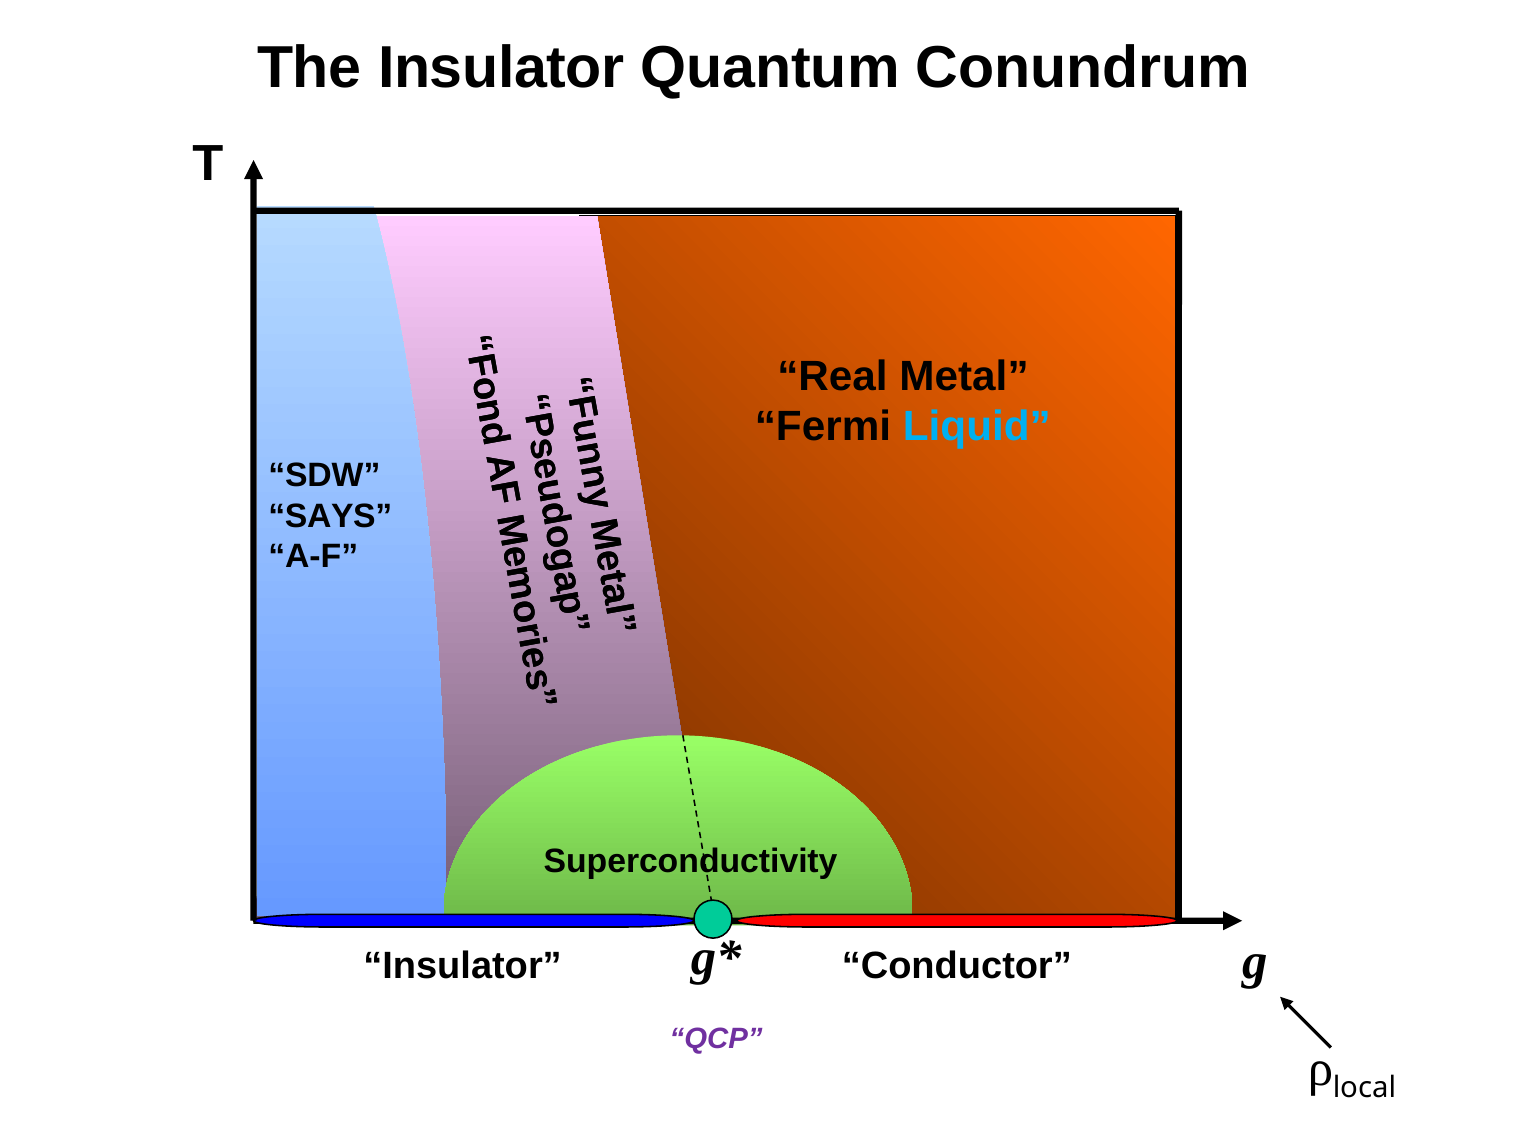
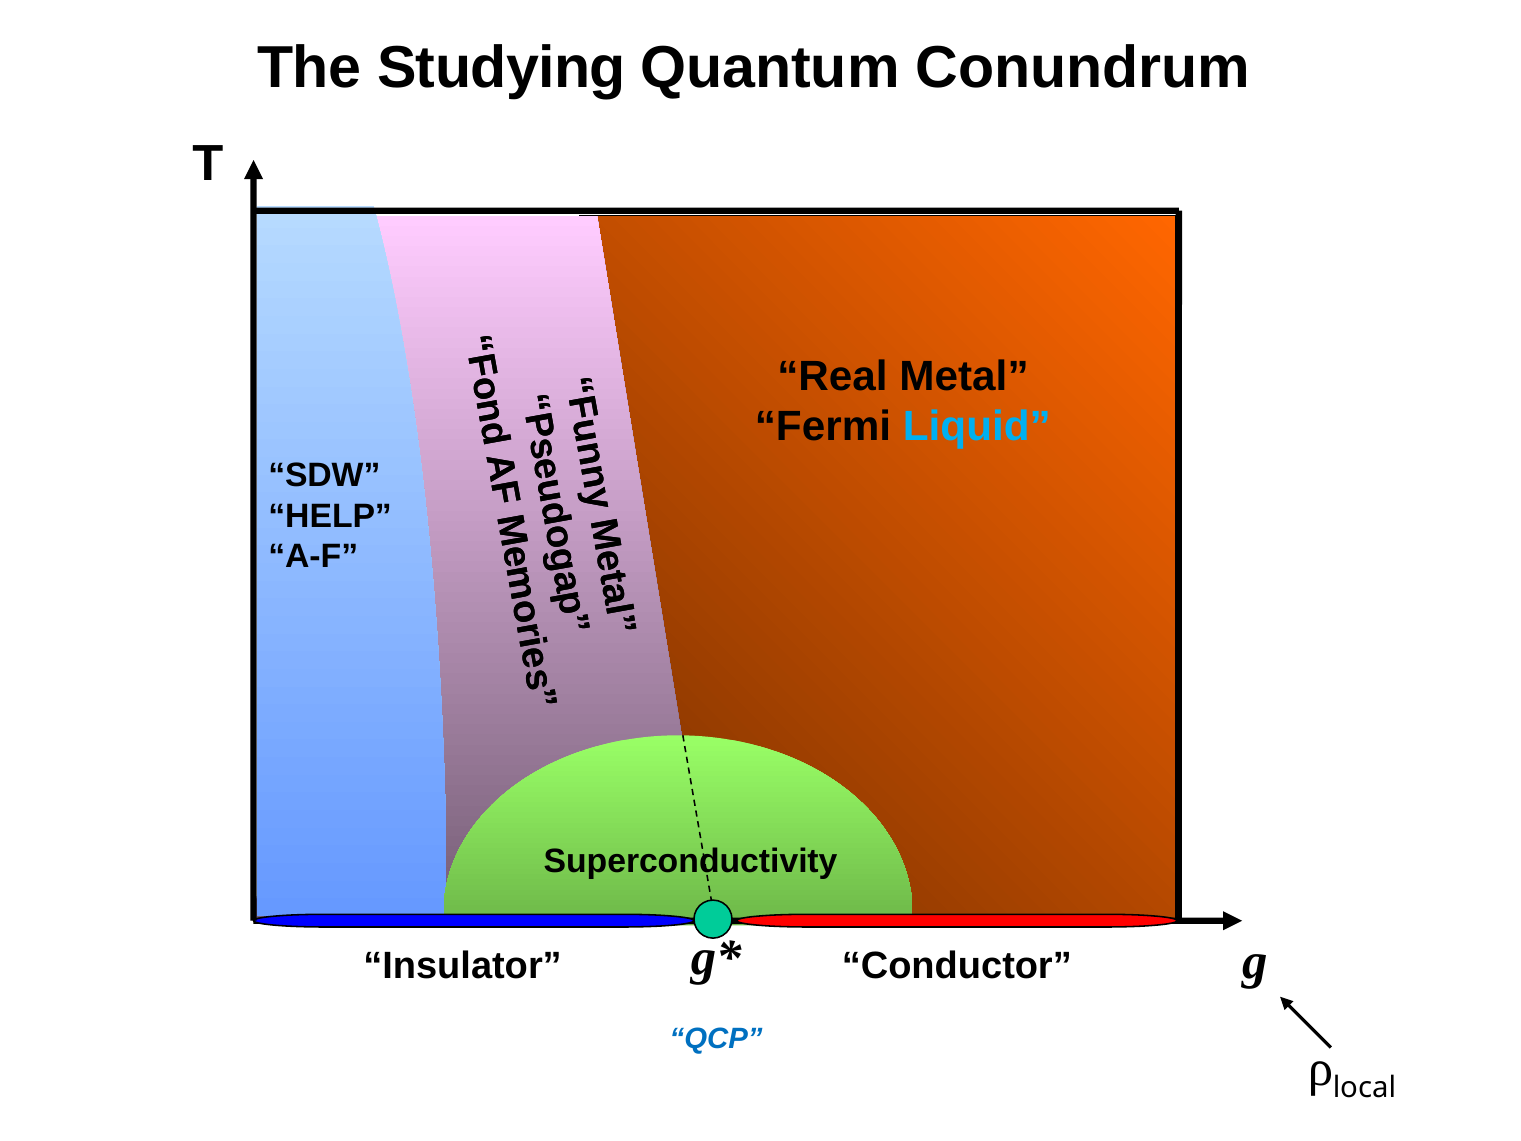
The Insulator: Insulator -> Studying
SAYS: SAYS -> HELP
QCP colour: purple -> blue
